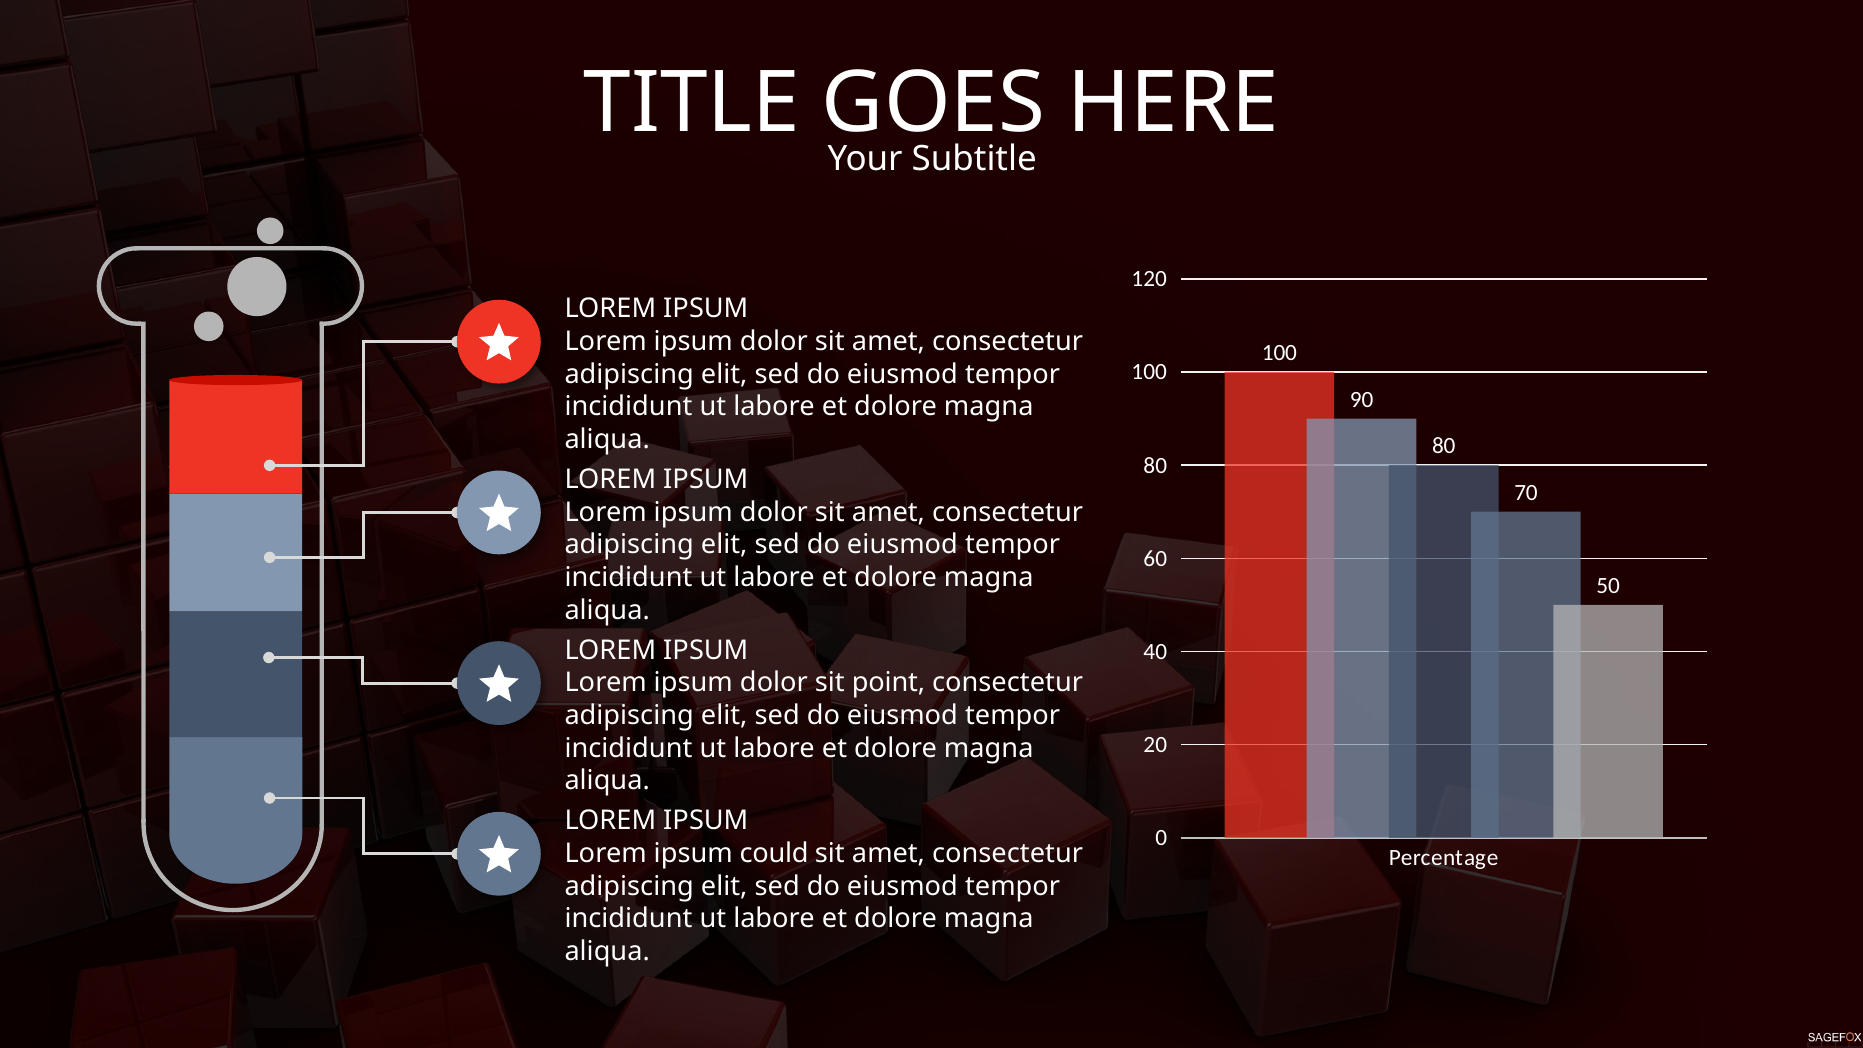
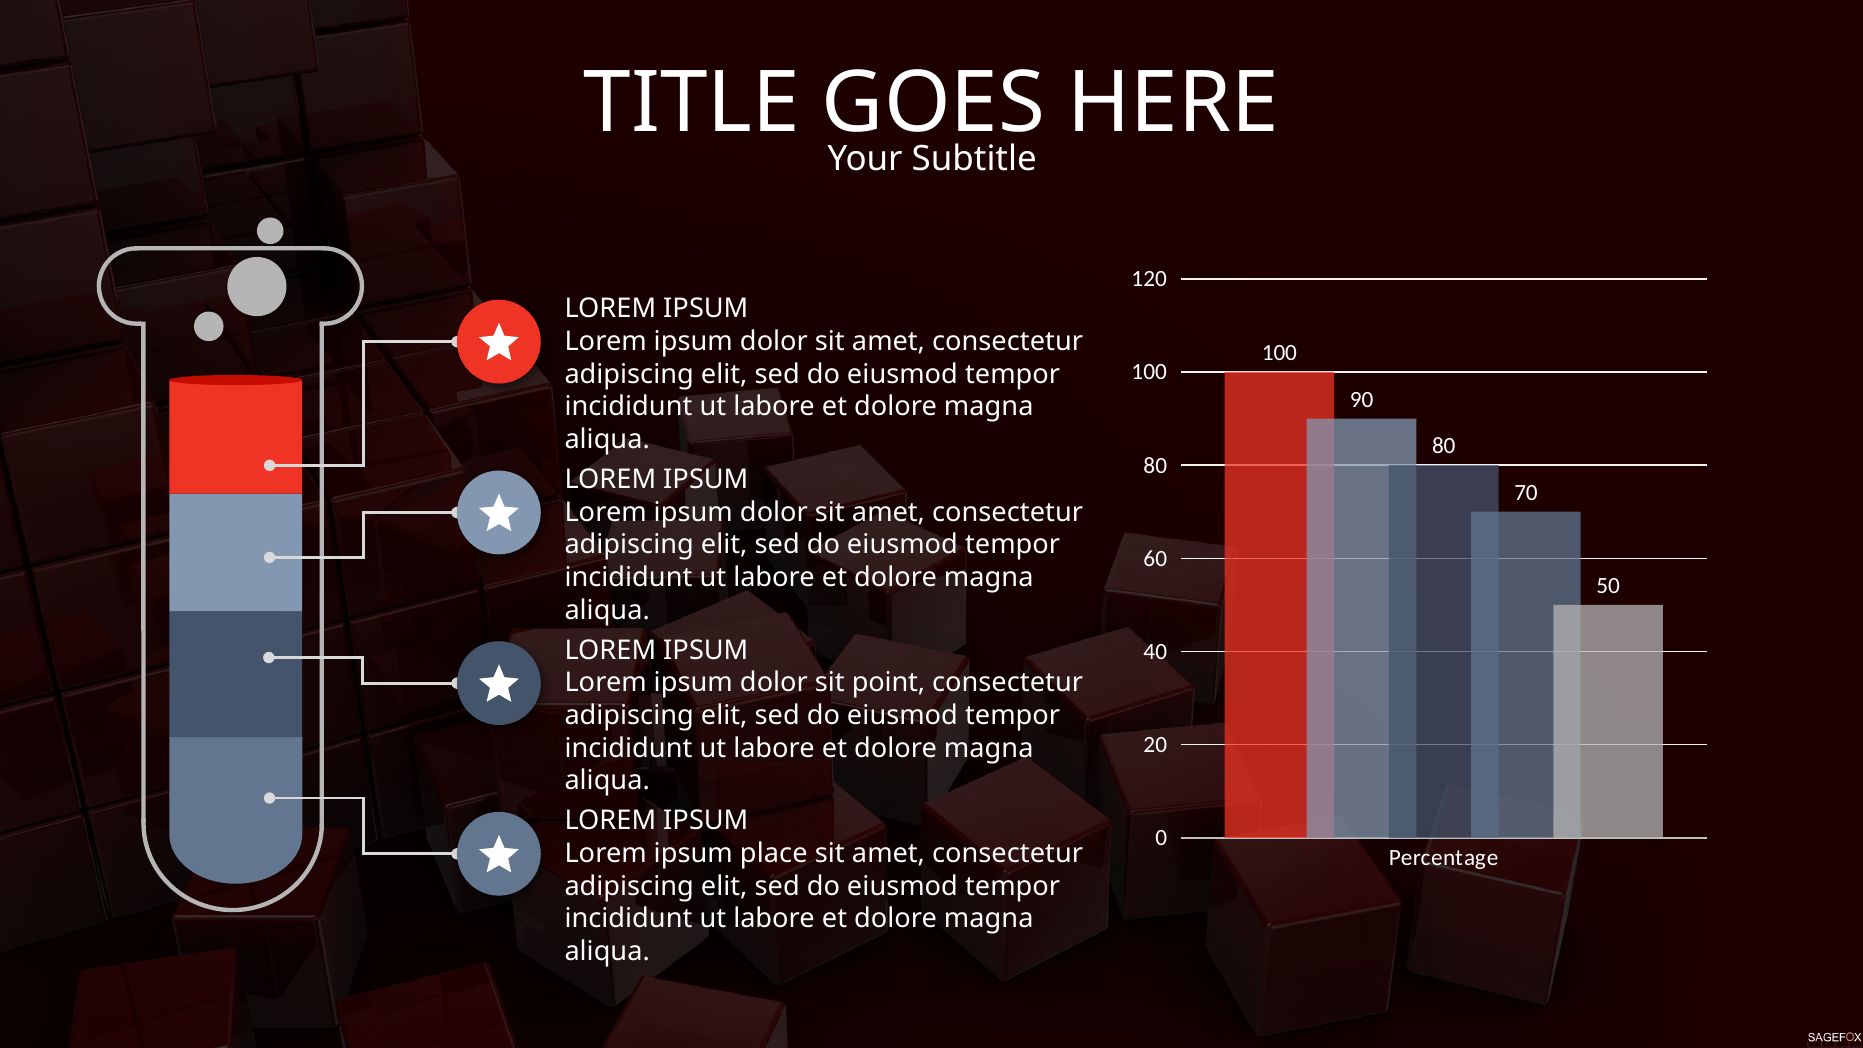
could: could -> place
